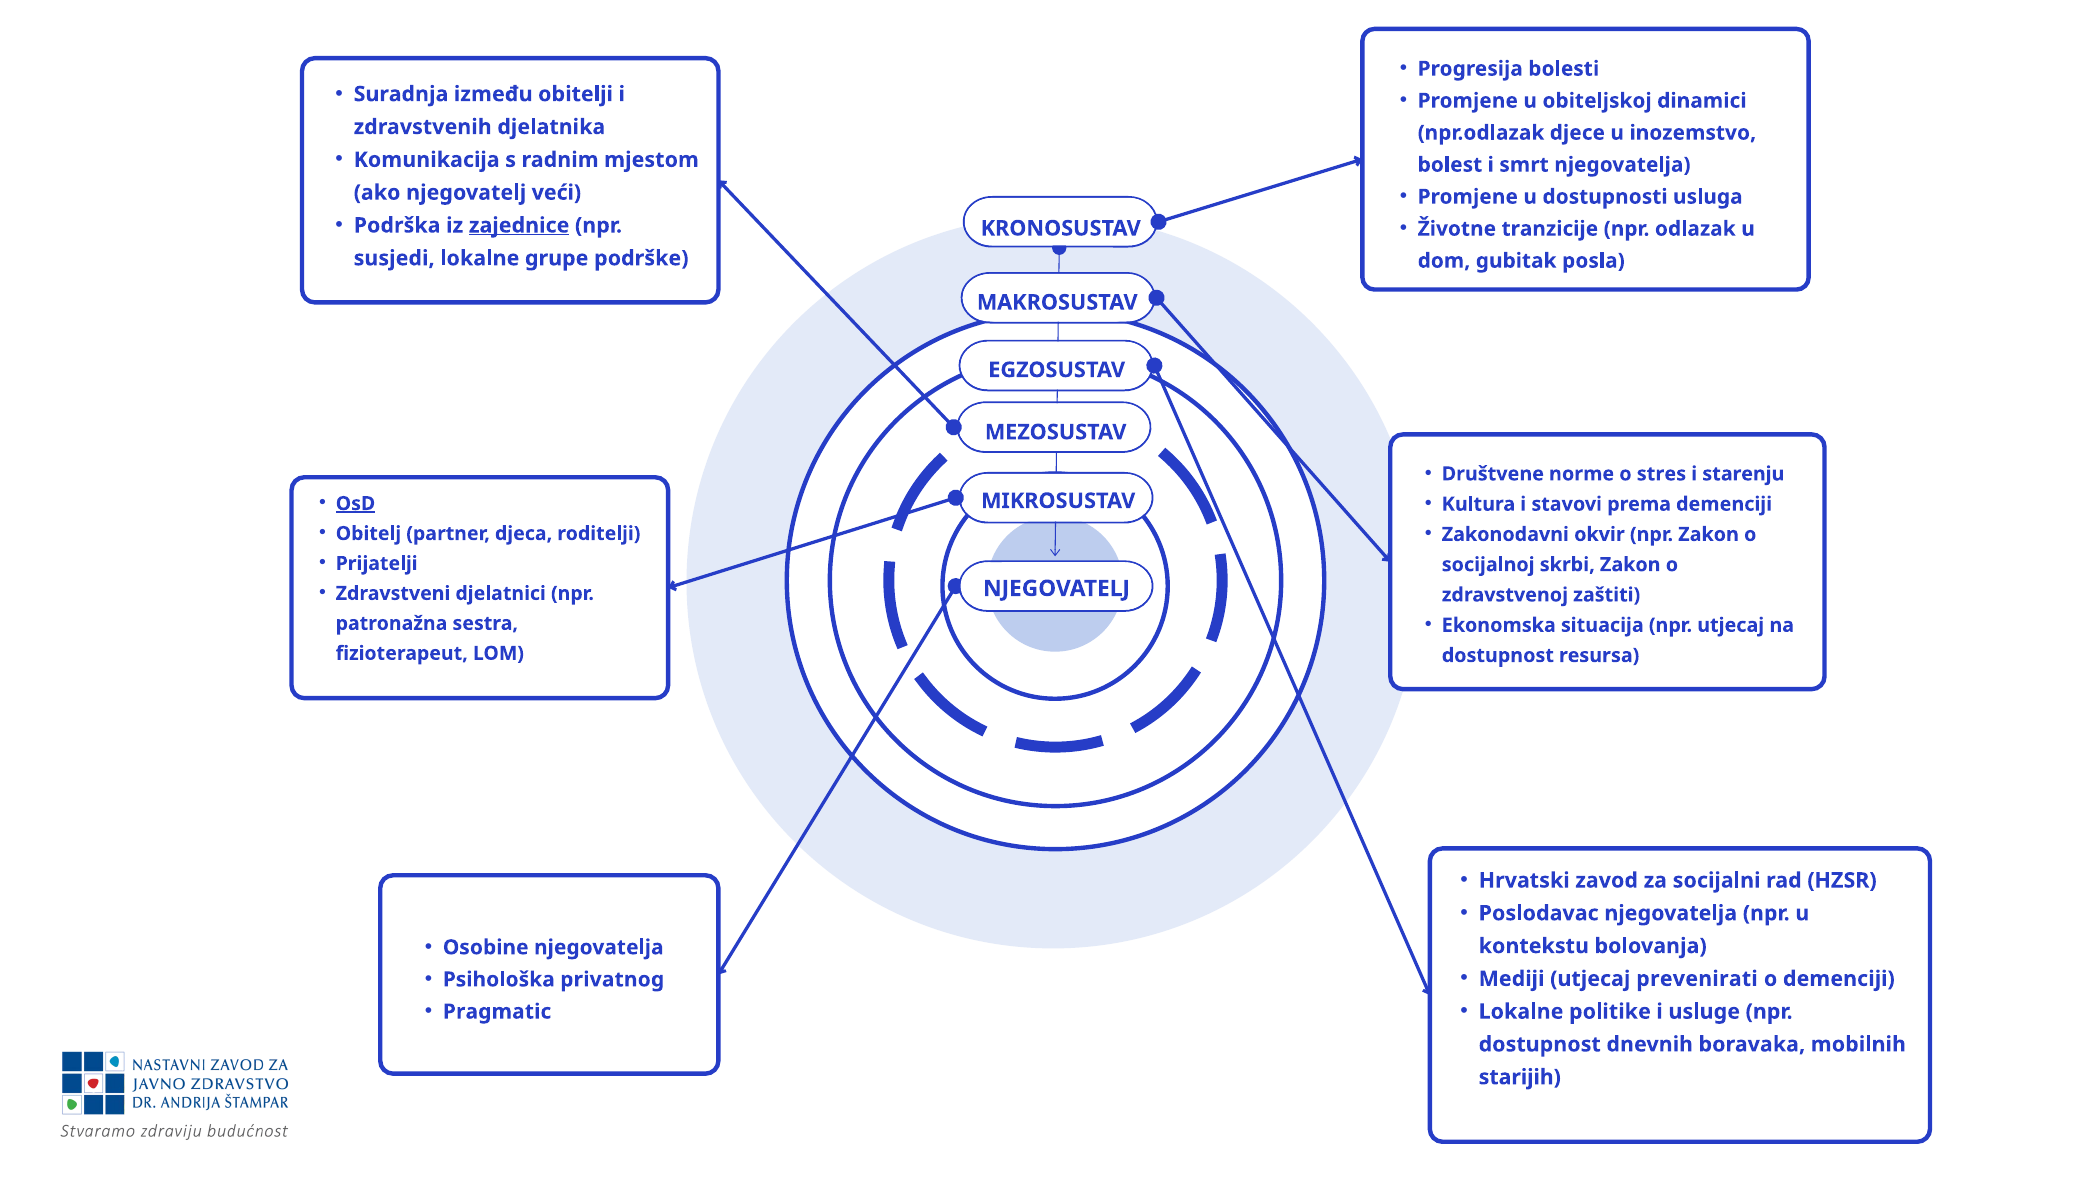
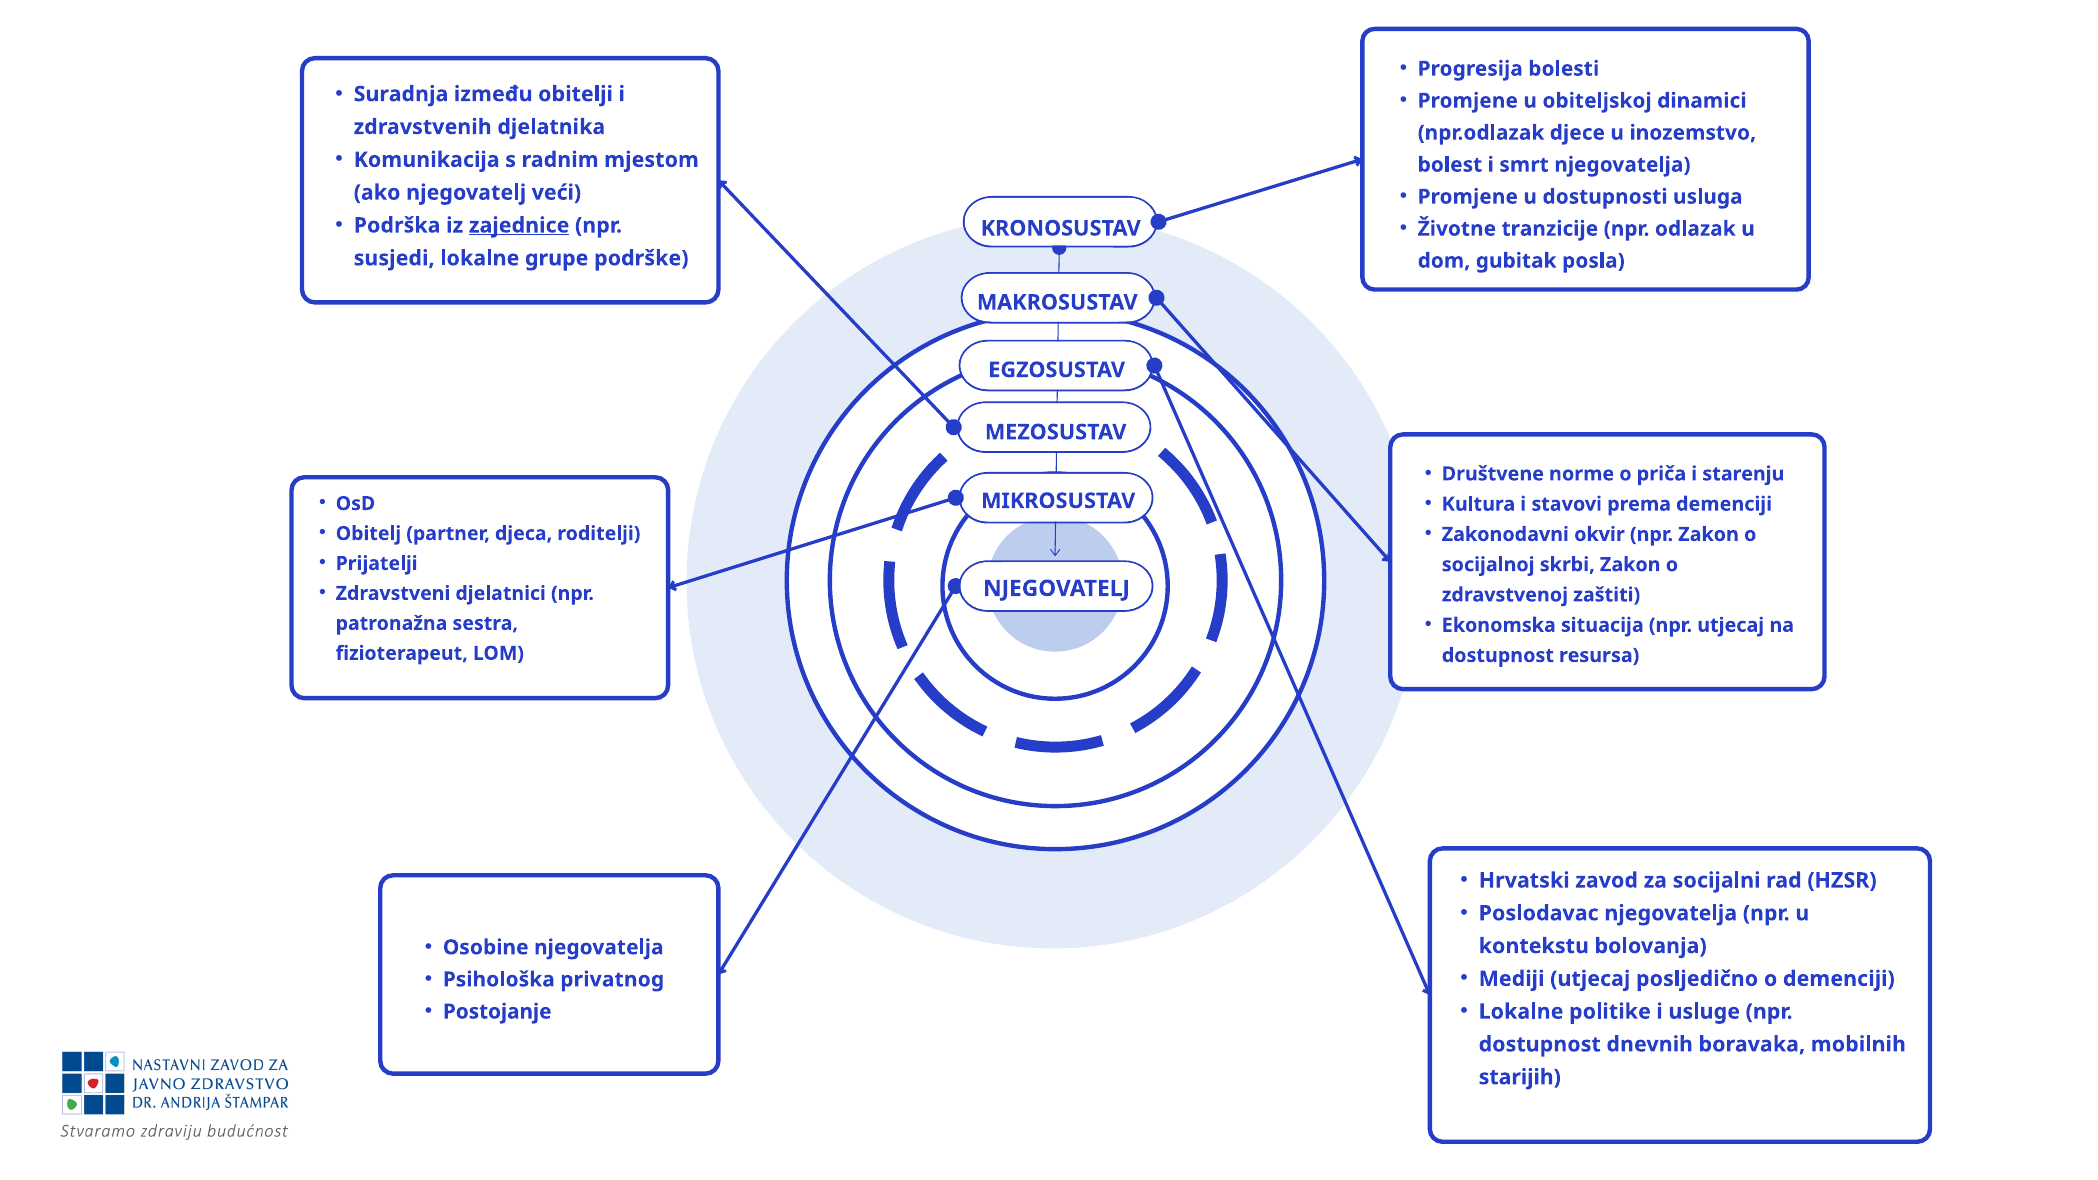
stres: stres -> priča
OsD underline: present -> none
prevenirati: prevenirati -> posljedično
Pragmatic: Pragmatic -> Postojanje
